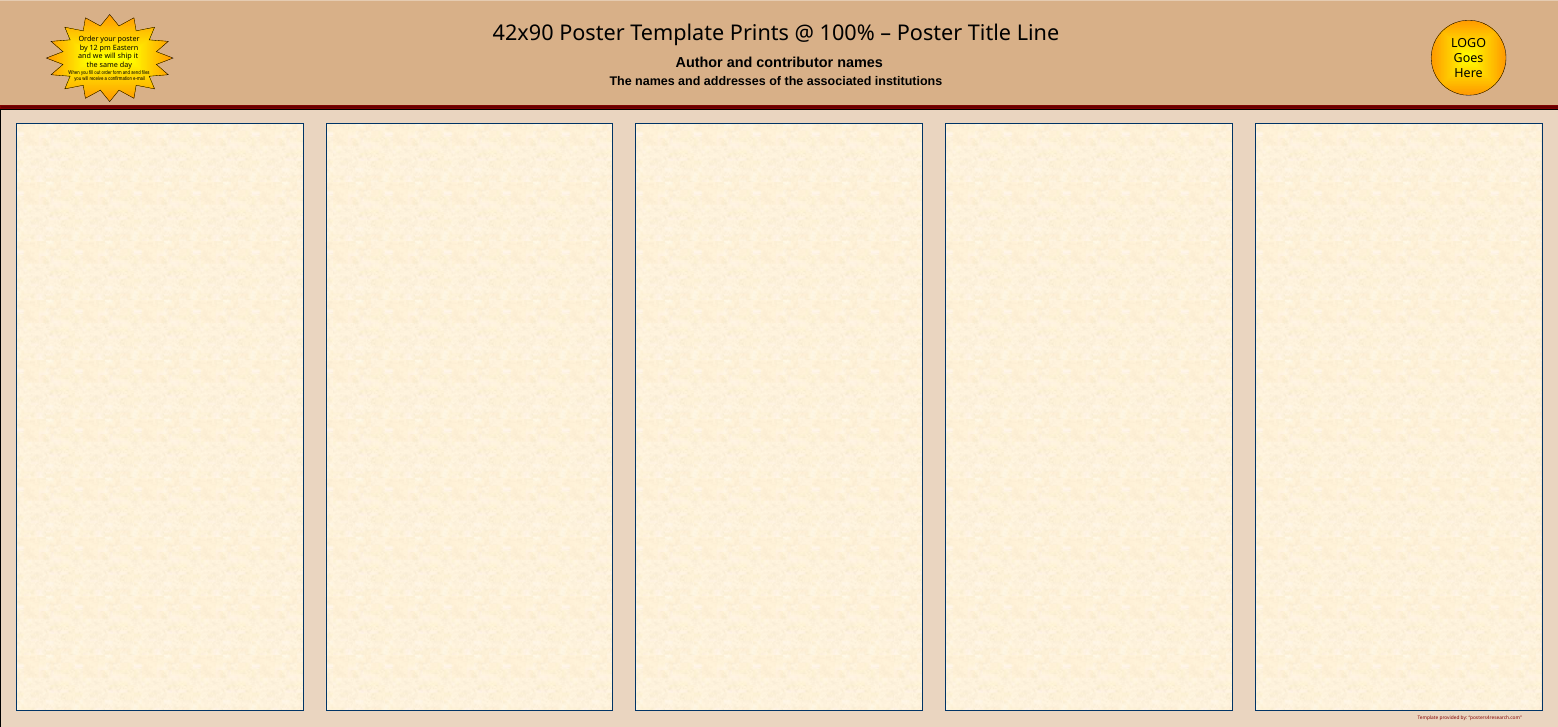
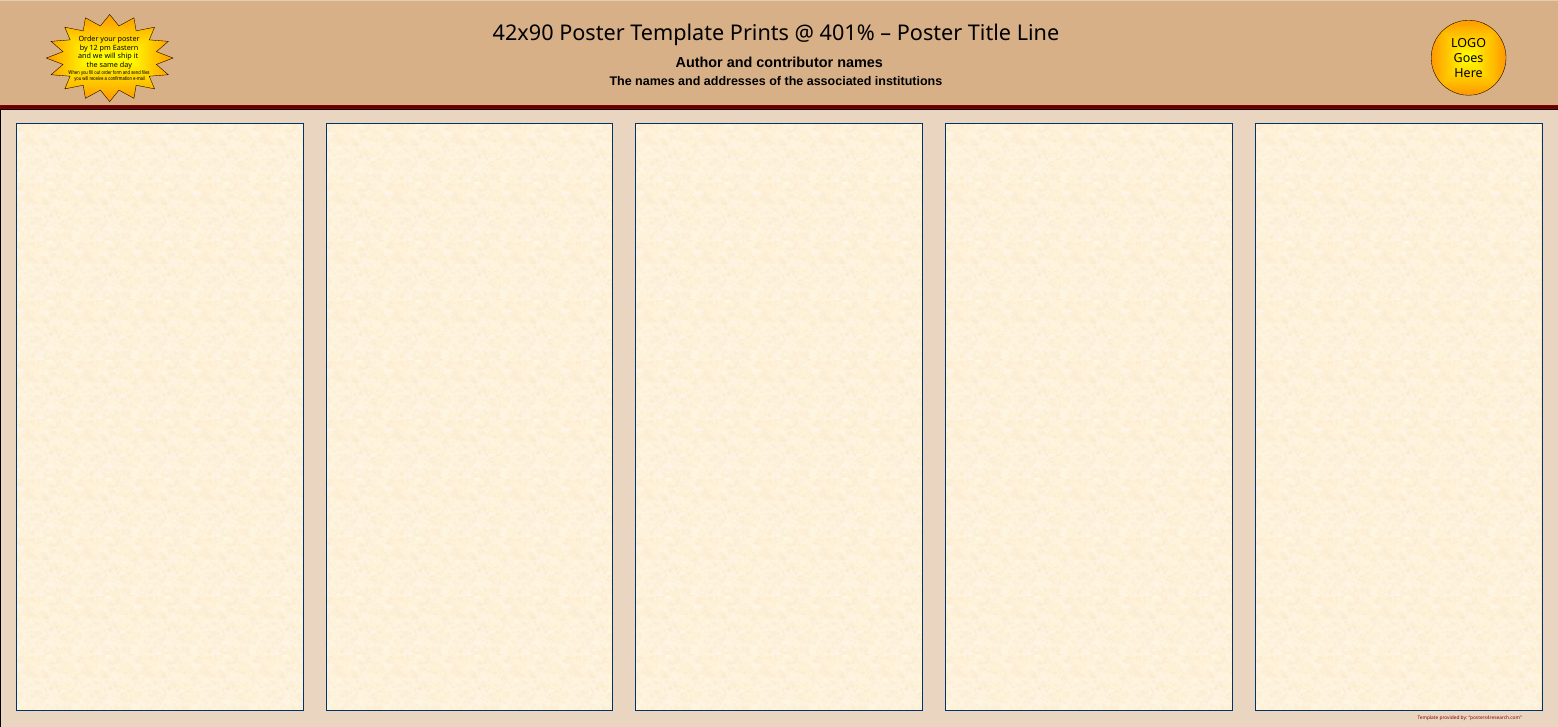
100%: 100% -> 401%
